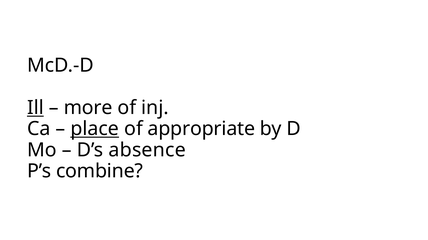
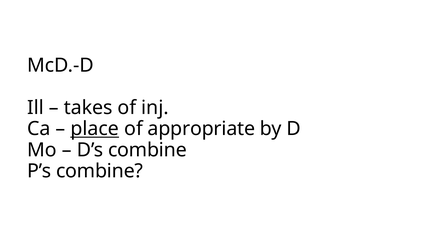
Ill underline: present -> none
more: more -> takes
D’s absence: absence -> combine
